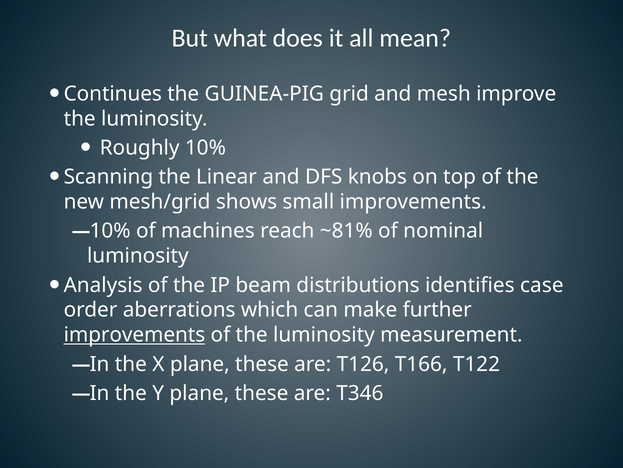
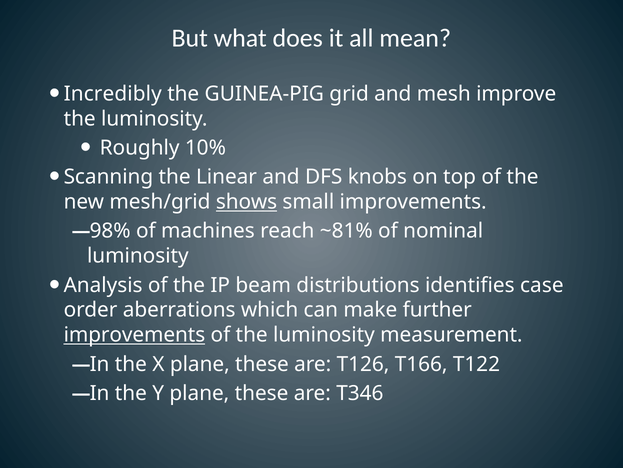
Continues: Continues -> Incredibly
shows underline: none -> present
10% at (110, 231): 10% -> 98%
